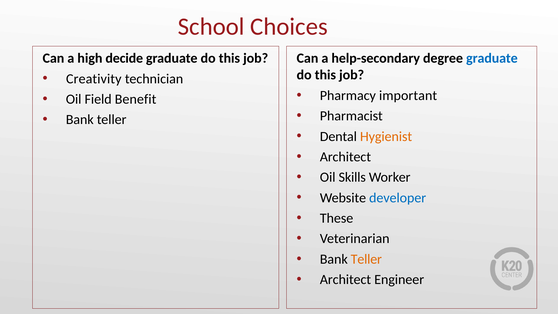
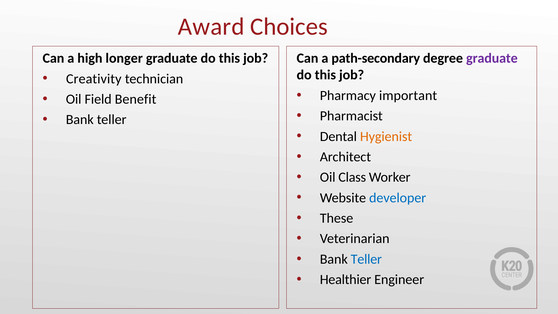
School: School -> Award
decide: decide -> longer
help-secondary: help-secondary -> path-secondary
graduate at (492, 58) colour: blue -> purple
Skills: Skills -> Class
Teller at (366, 259) colour: orange -> blue
Architect at (345, 280): Architect -> Healthier
